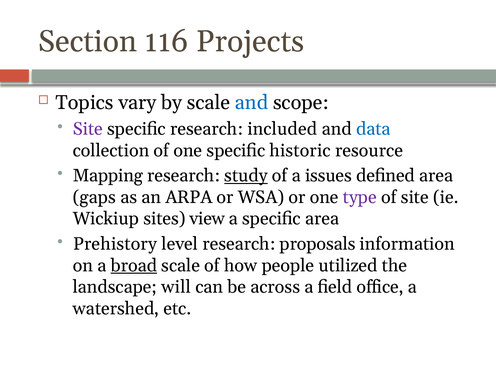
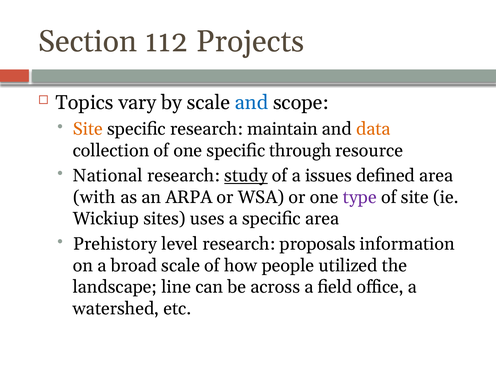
116: 116 -> 112
Site at (88, 129) colour: purple -> orange
included: included -> maintain
data colour: blue -> orange
historic: historic -> through
Mapping: Mapping -> National
gaps: gaps -> with
view: view -> uses
broad underline: present -> none
will: will -> line
